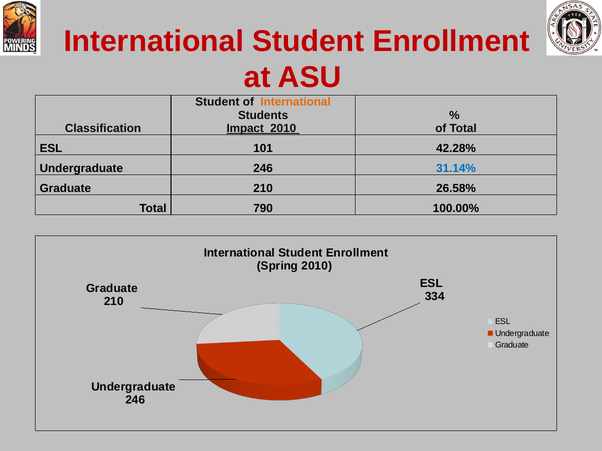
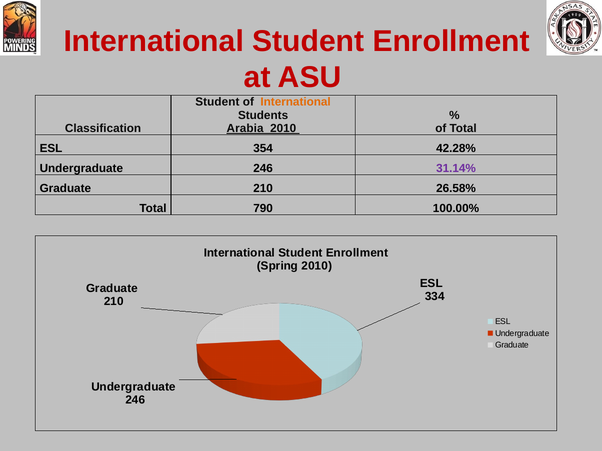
Impact: Impact -> Arabia
101: 101 -> 354
31.14% colour: blue -> purple
